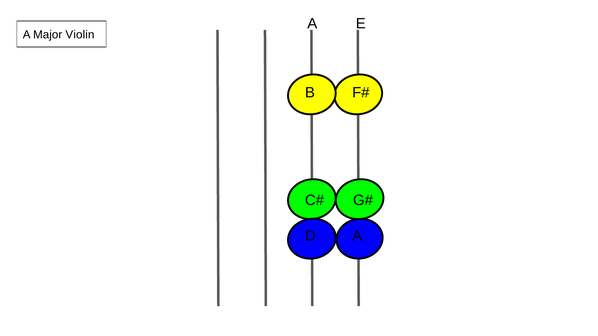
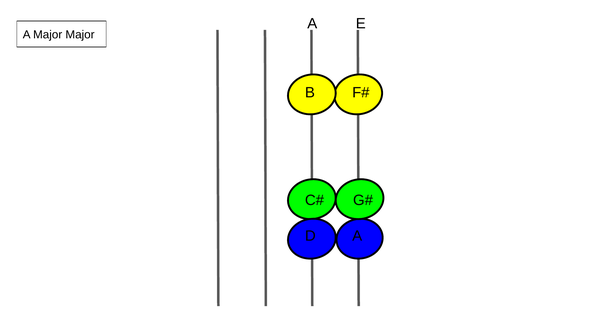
Major Violin: Violin -> Major
